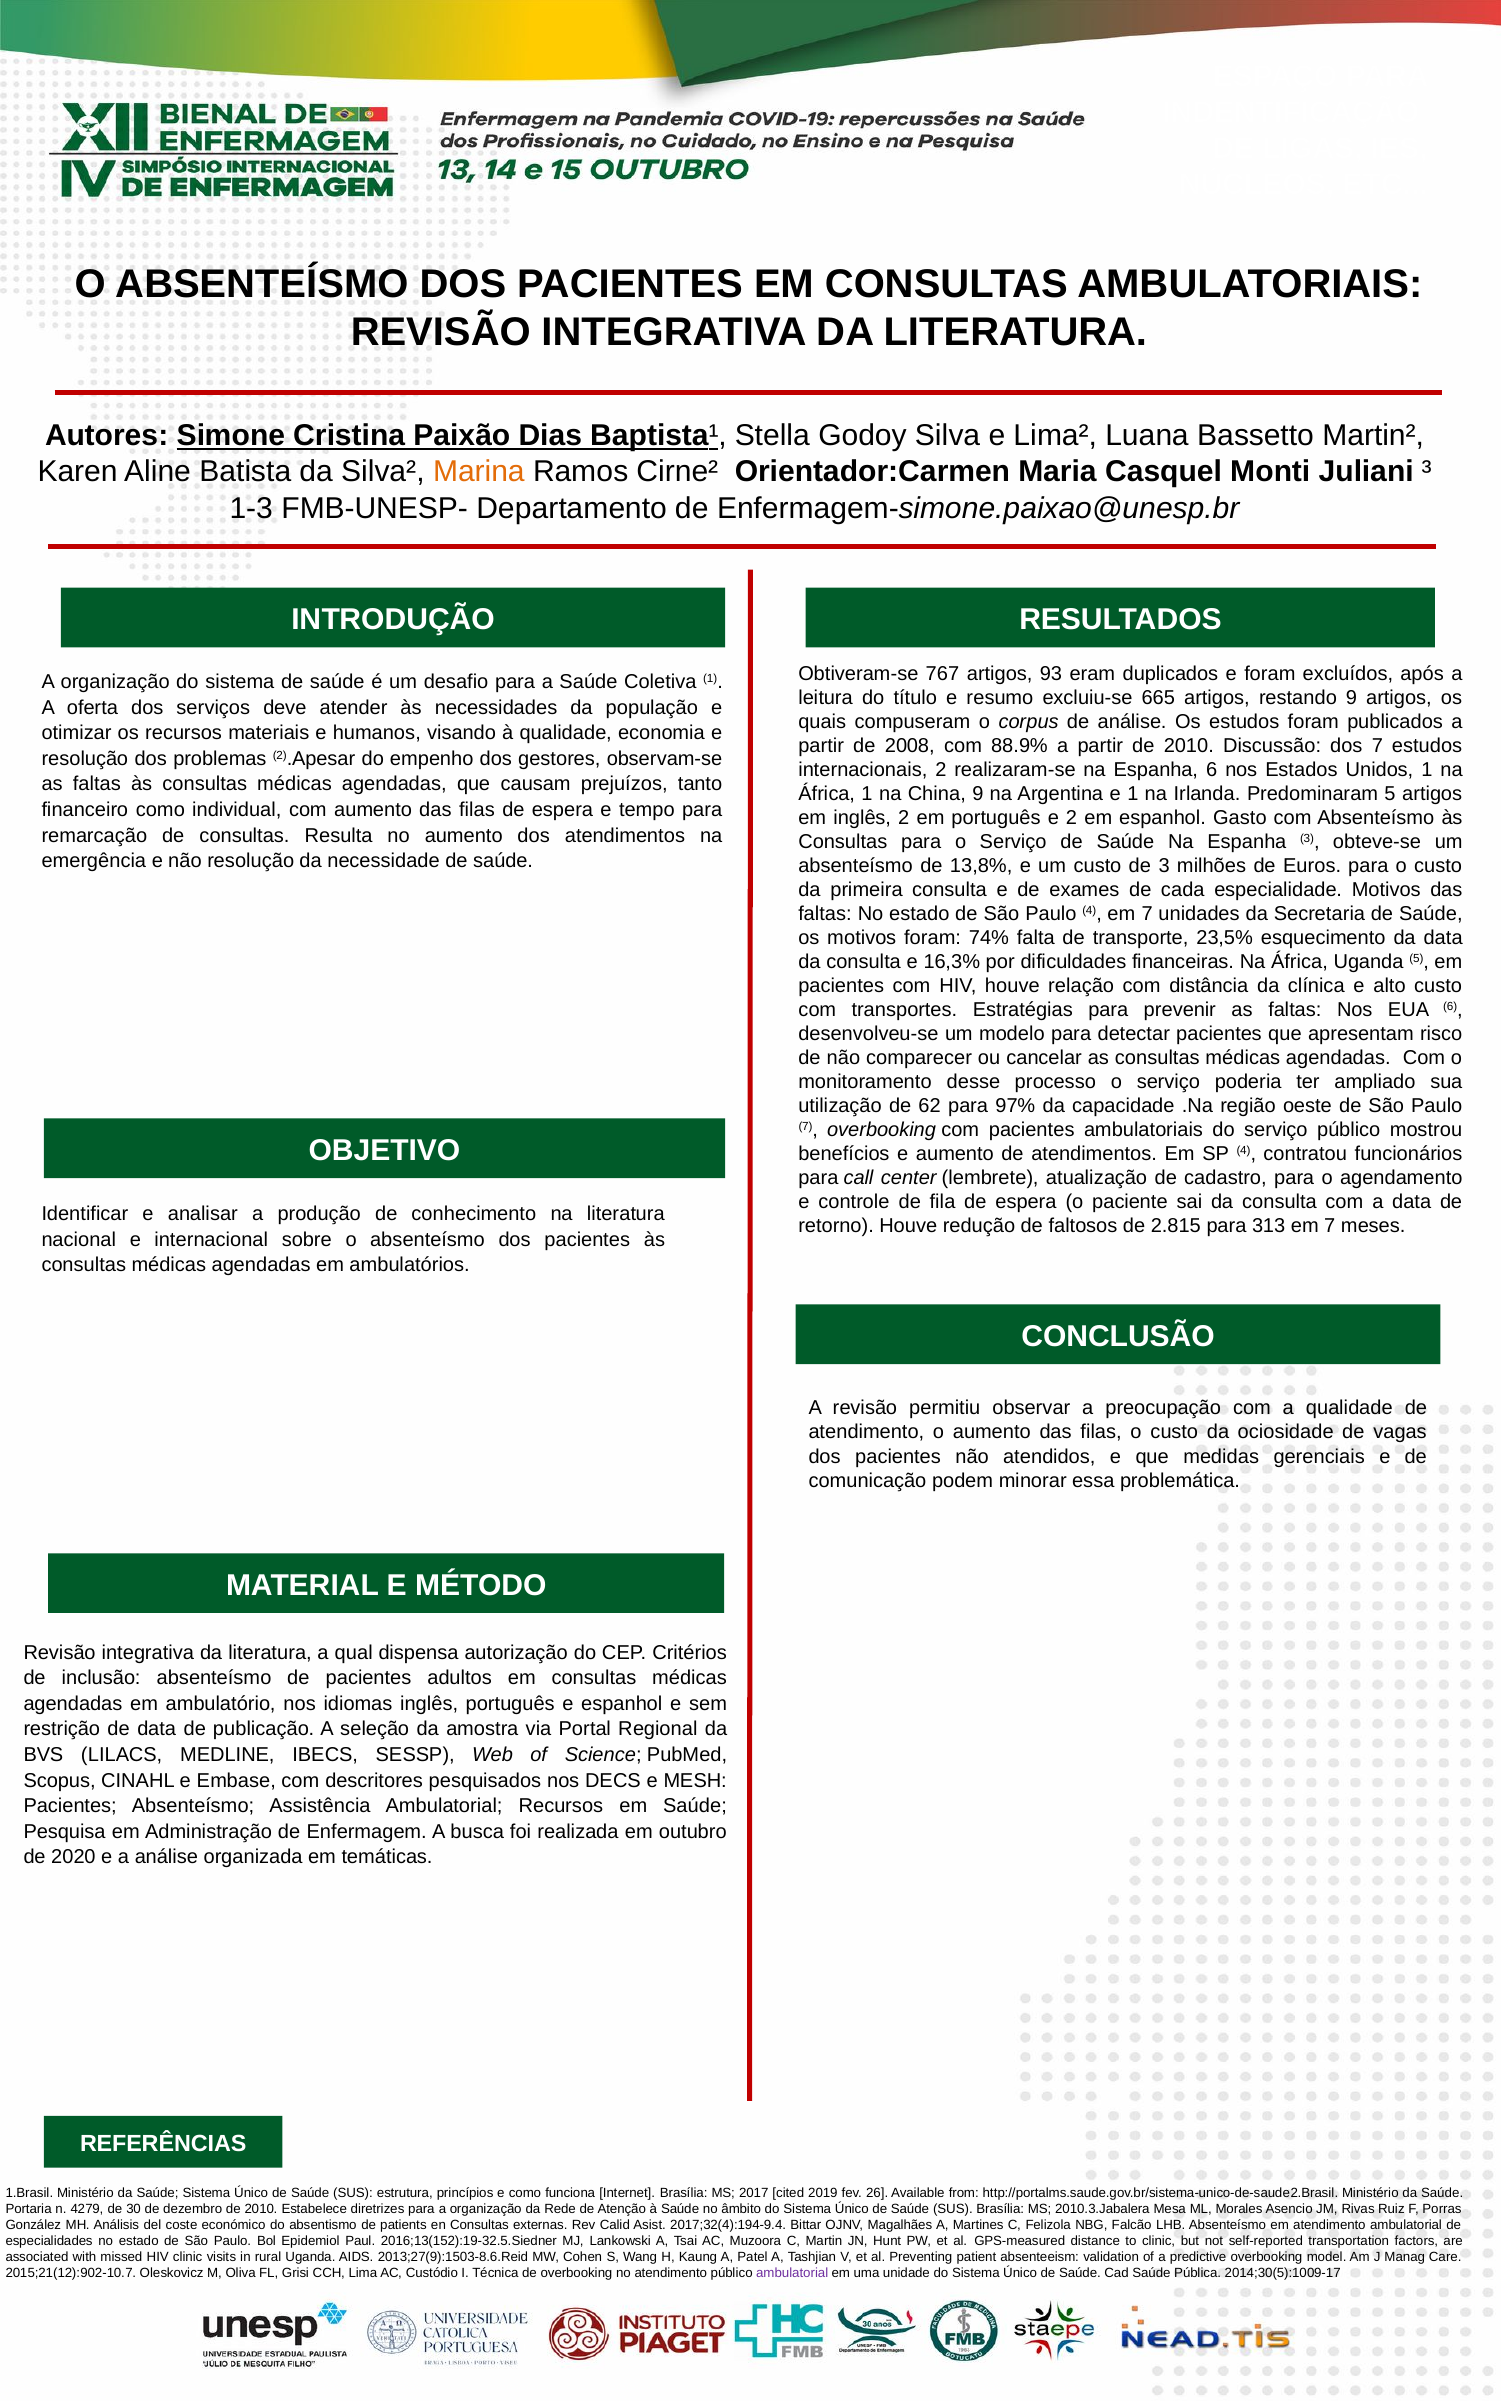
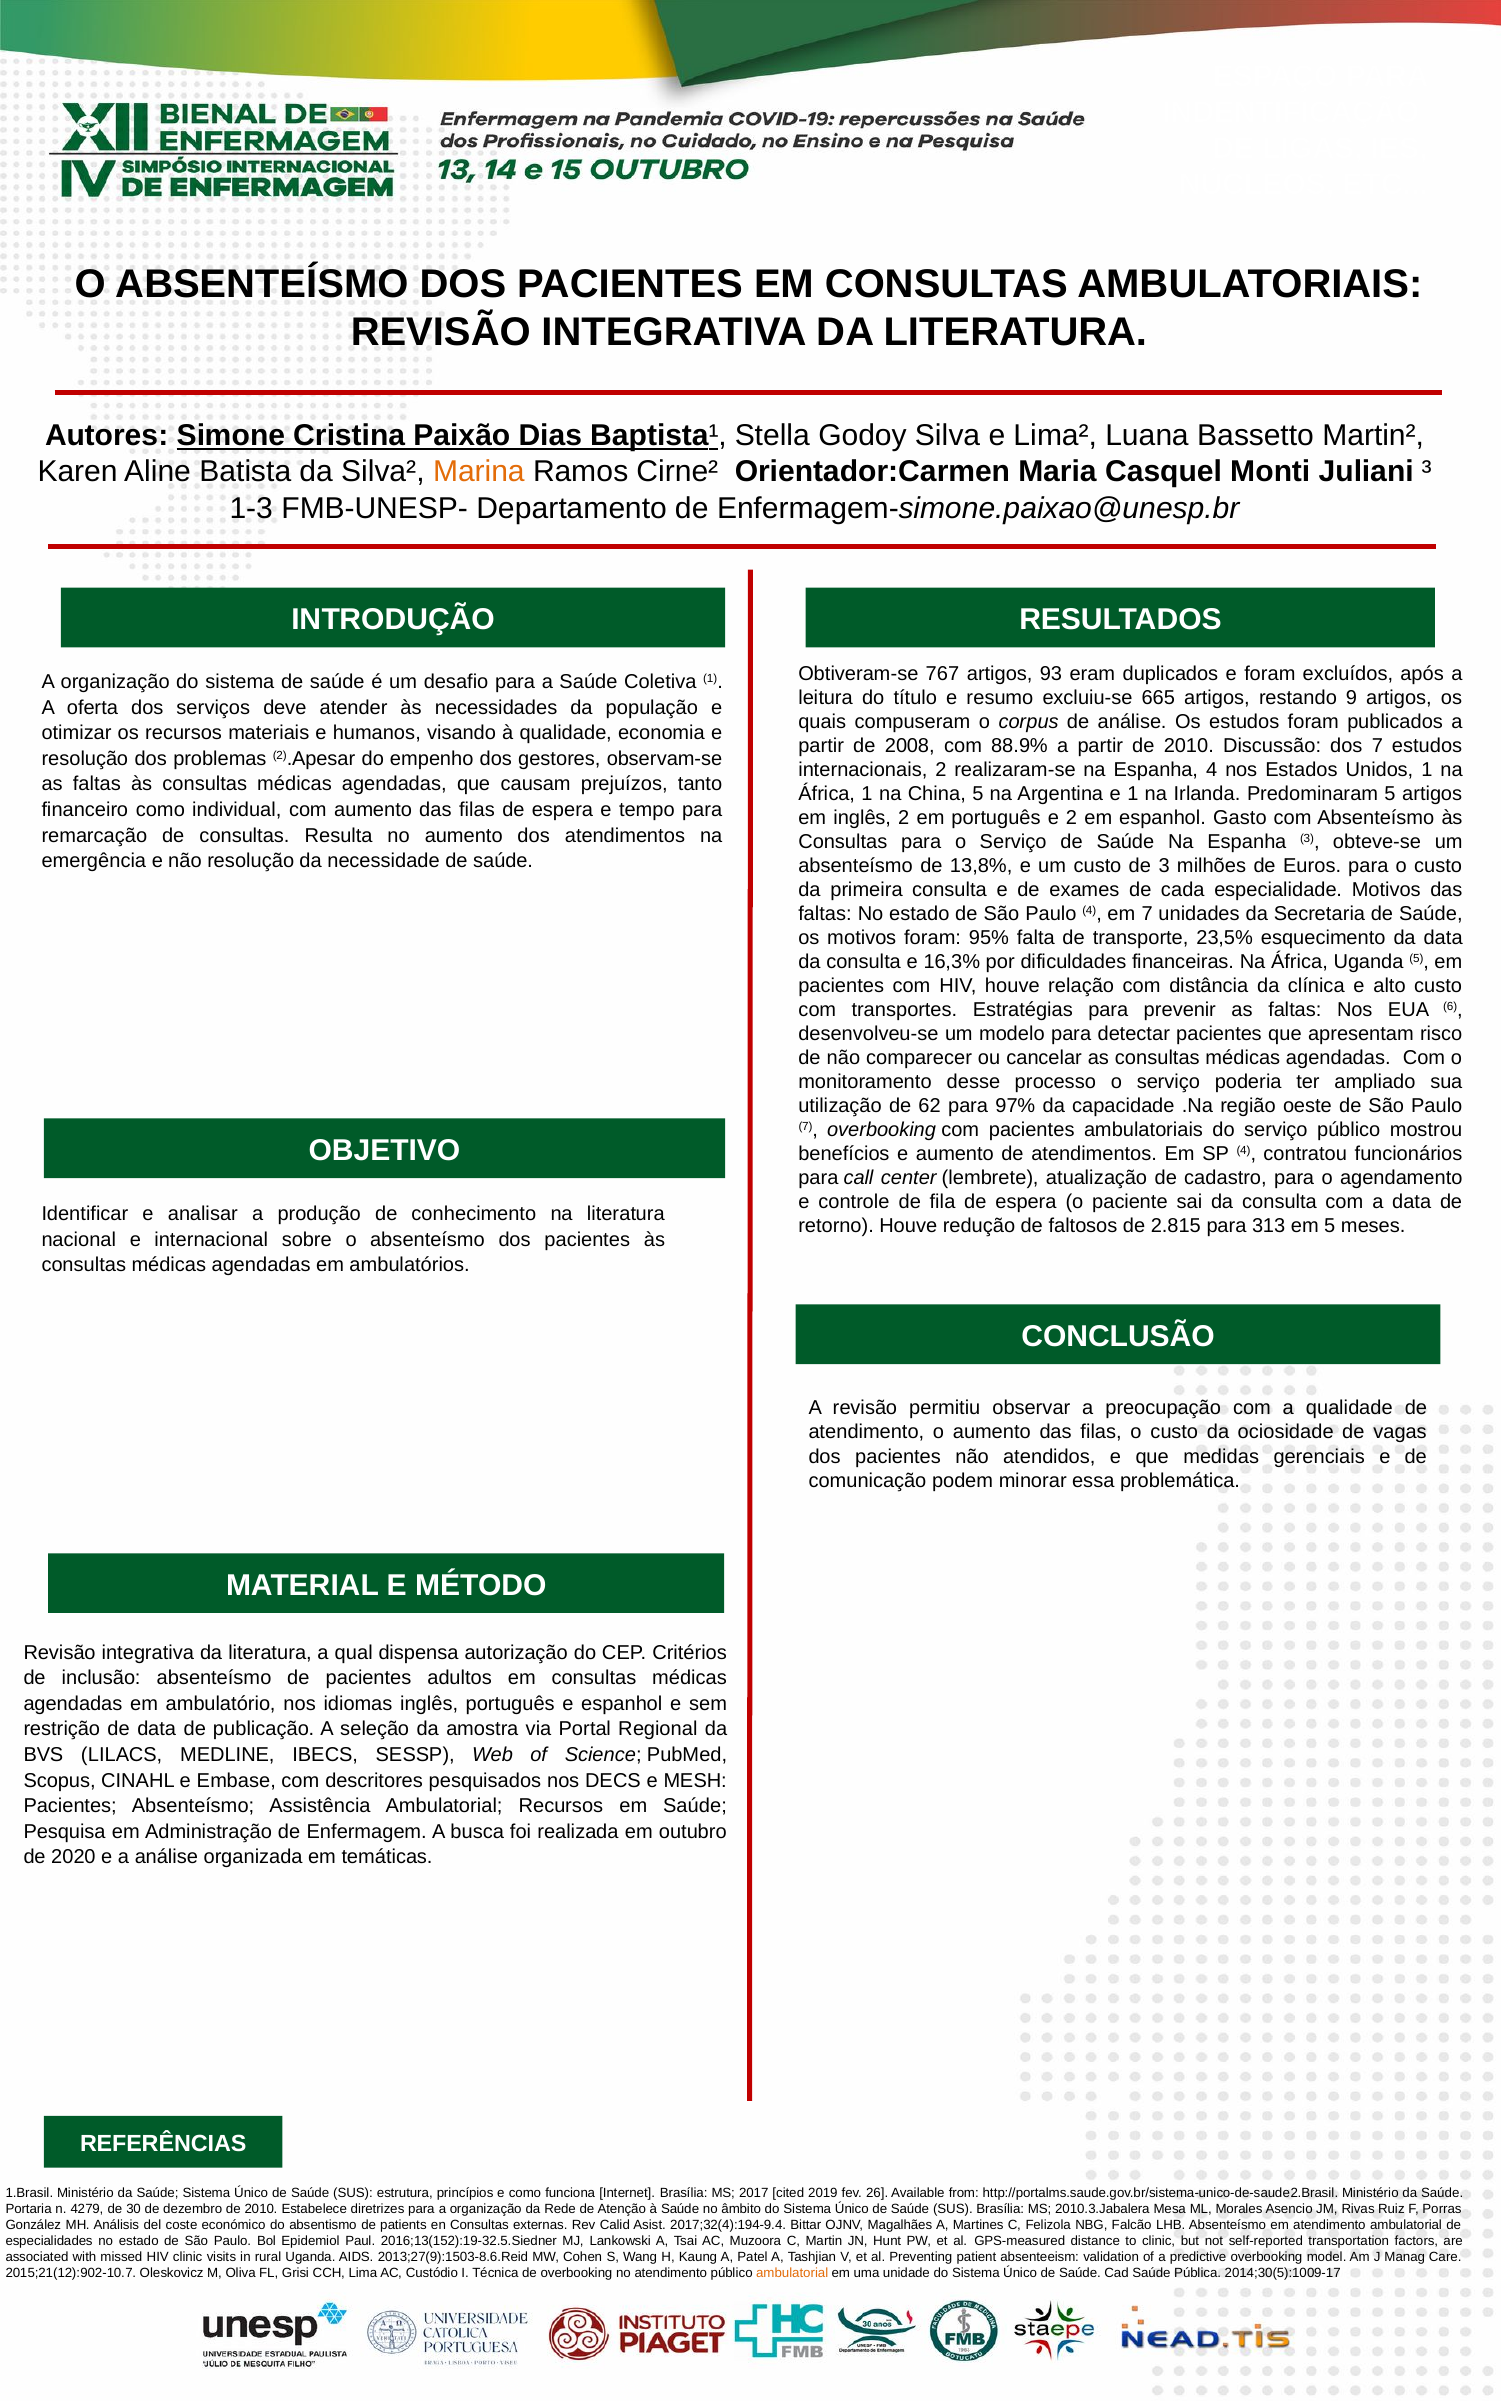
Espanha 6: 6 -> 4
China 9: 9 -> 5
74%: 74% -> 95%
313 em 7: 7 -> 5
ambulatorial at (792, 2273) colour: purple -> orange
